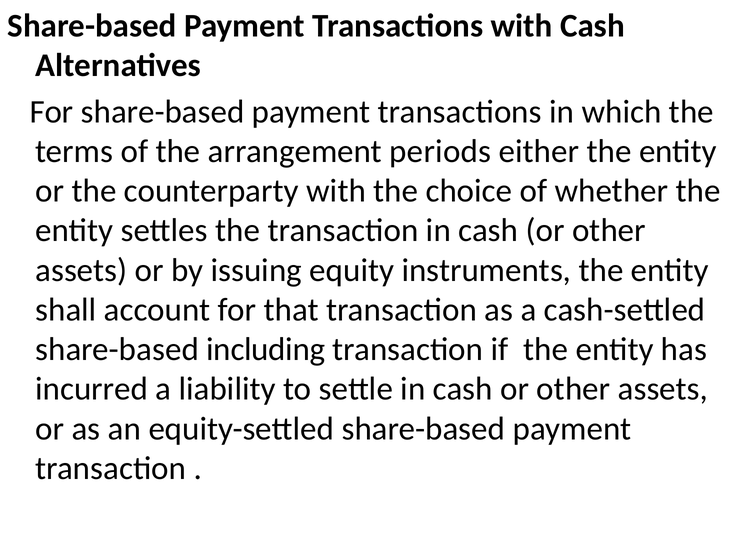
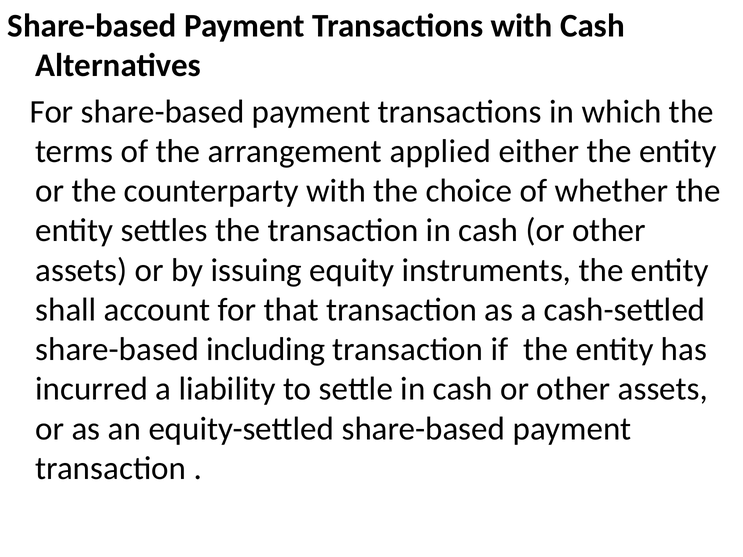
periods: periods -> applied
